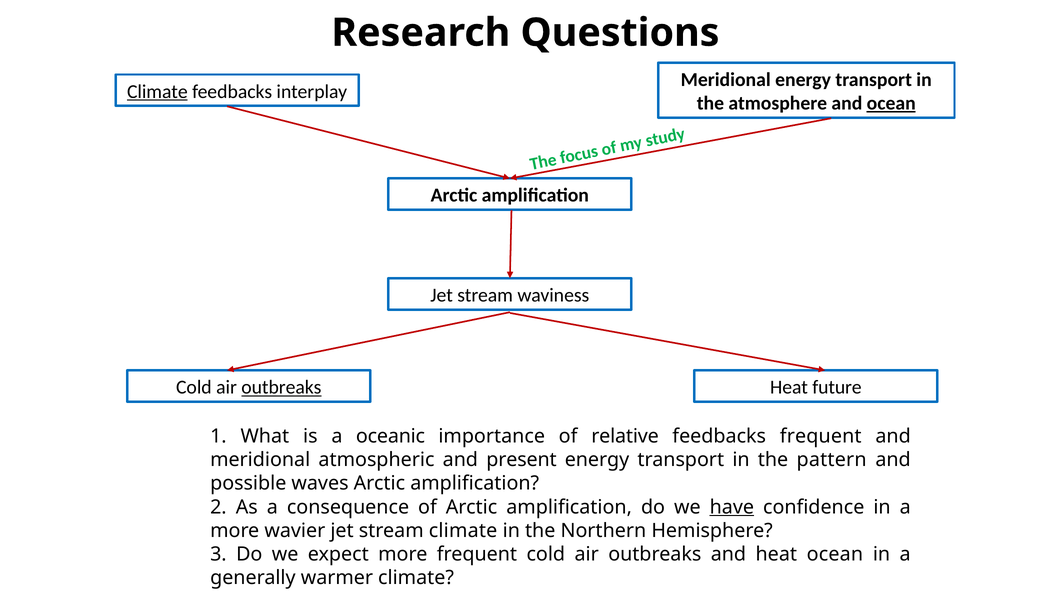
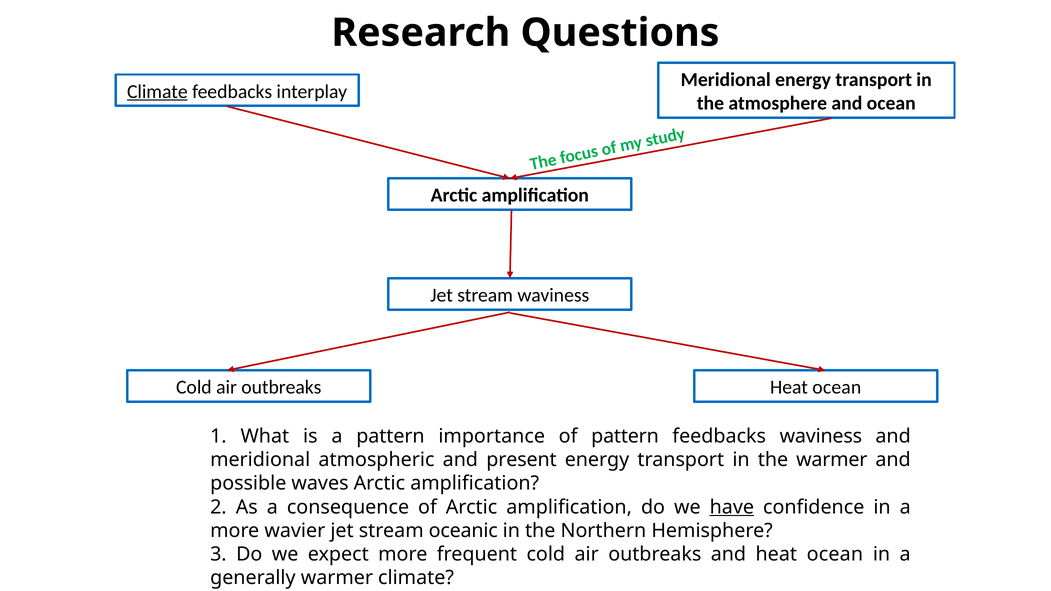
ocean at (891, 103) underline: present -> none
outbreaks at (281, 387) underline: present -> none
future at (837, 387): future -> ocean
a oceanic: oceanic -> pattern
of relative: relative -> pattern
feedbacks frequent: frequent -> waviness
the pattern: pattern -> warmer
stream climate: climate -> oceanic
